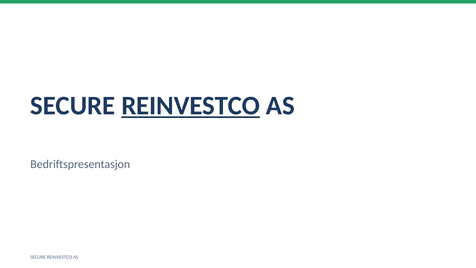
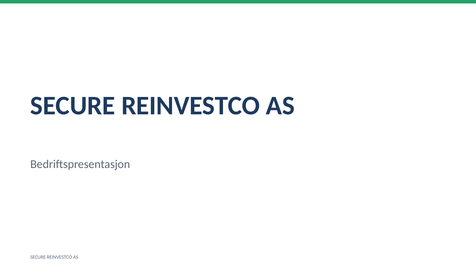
REINVESTCO at (191, 106) underline: present -> none
